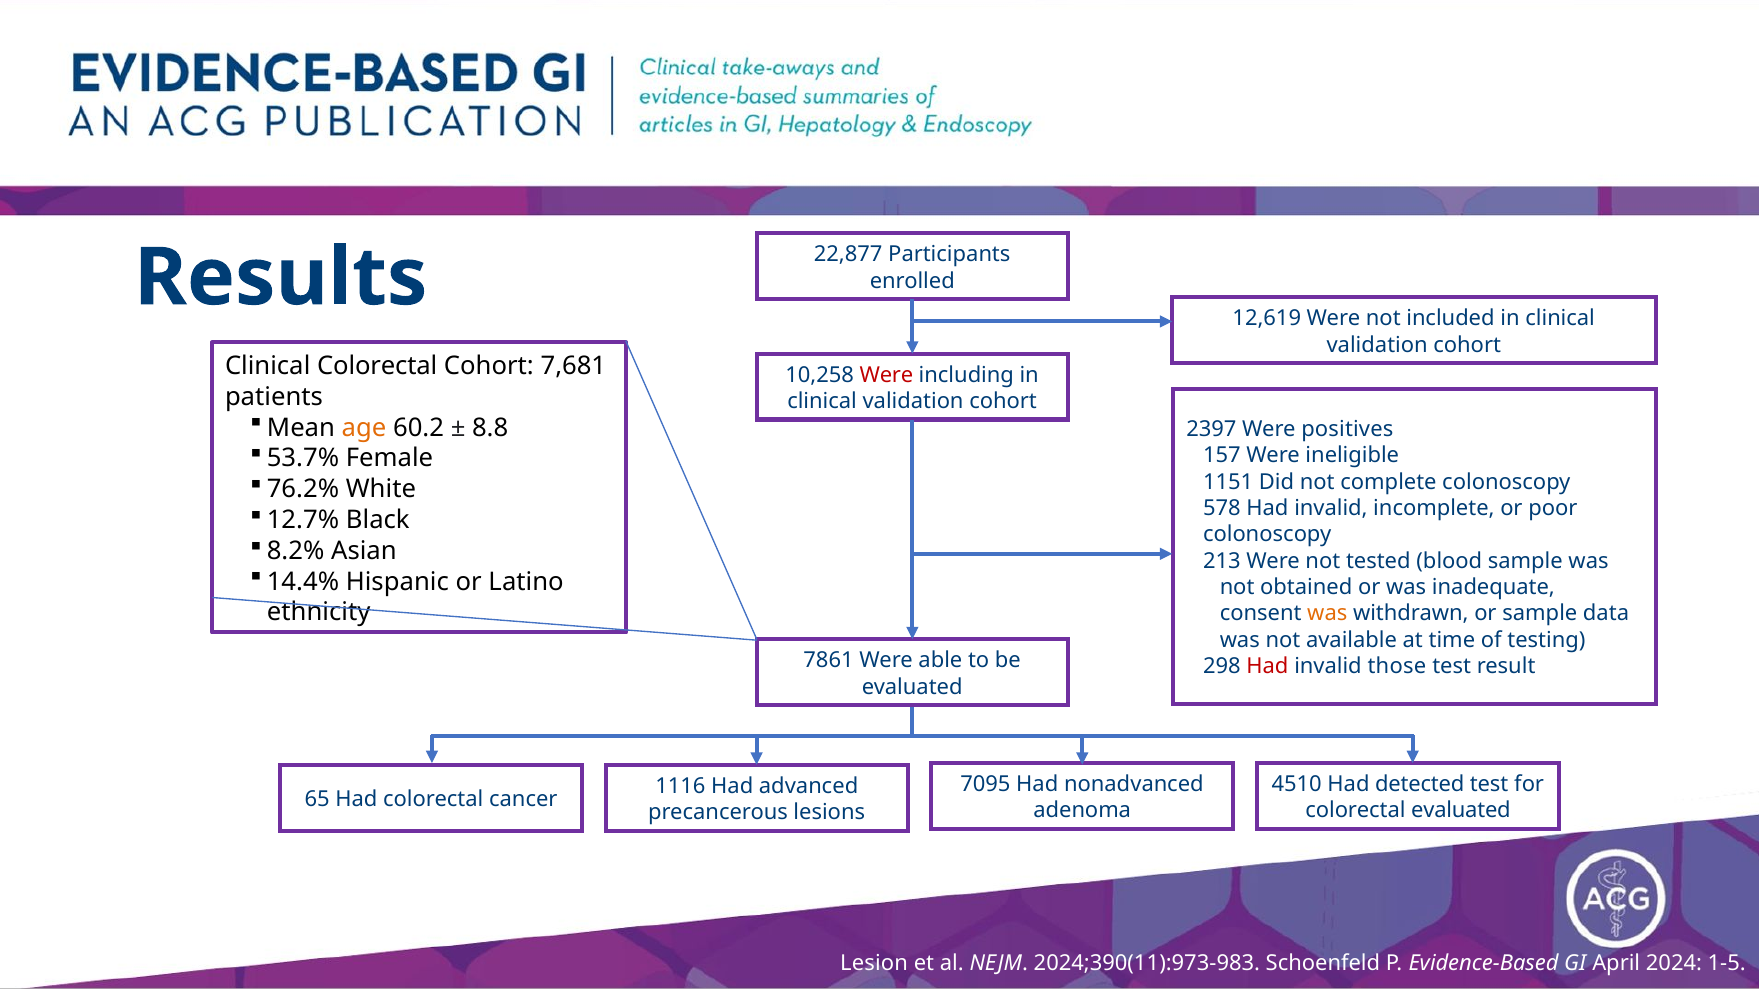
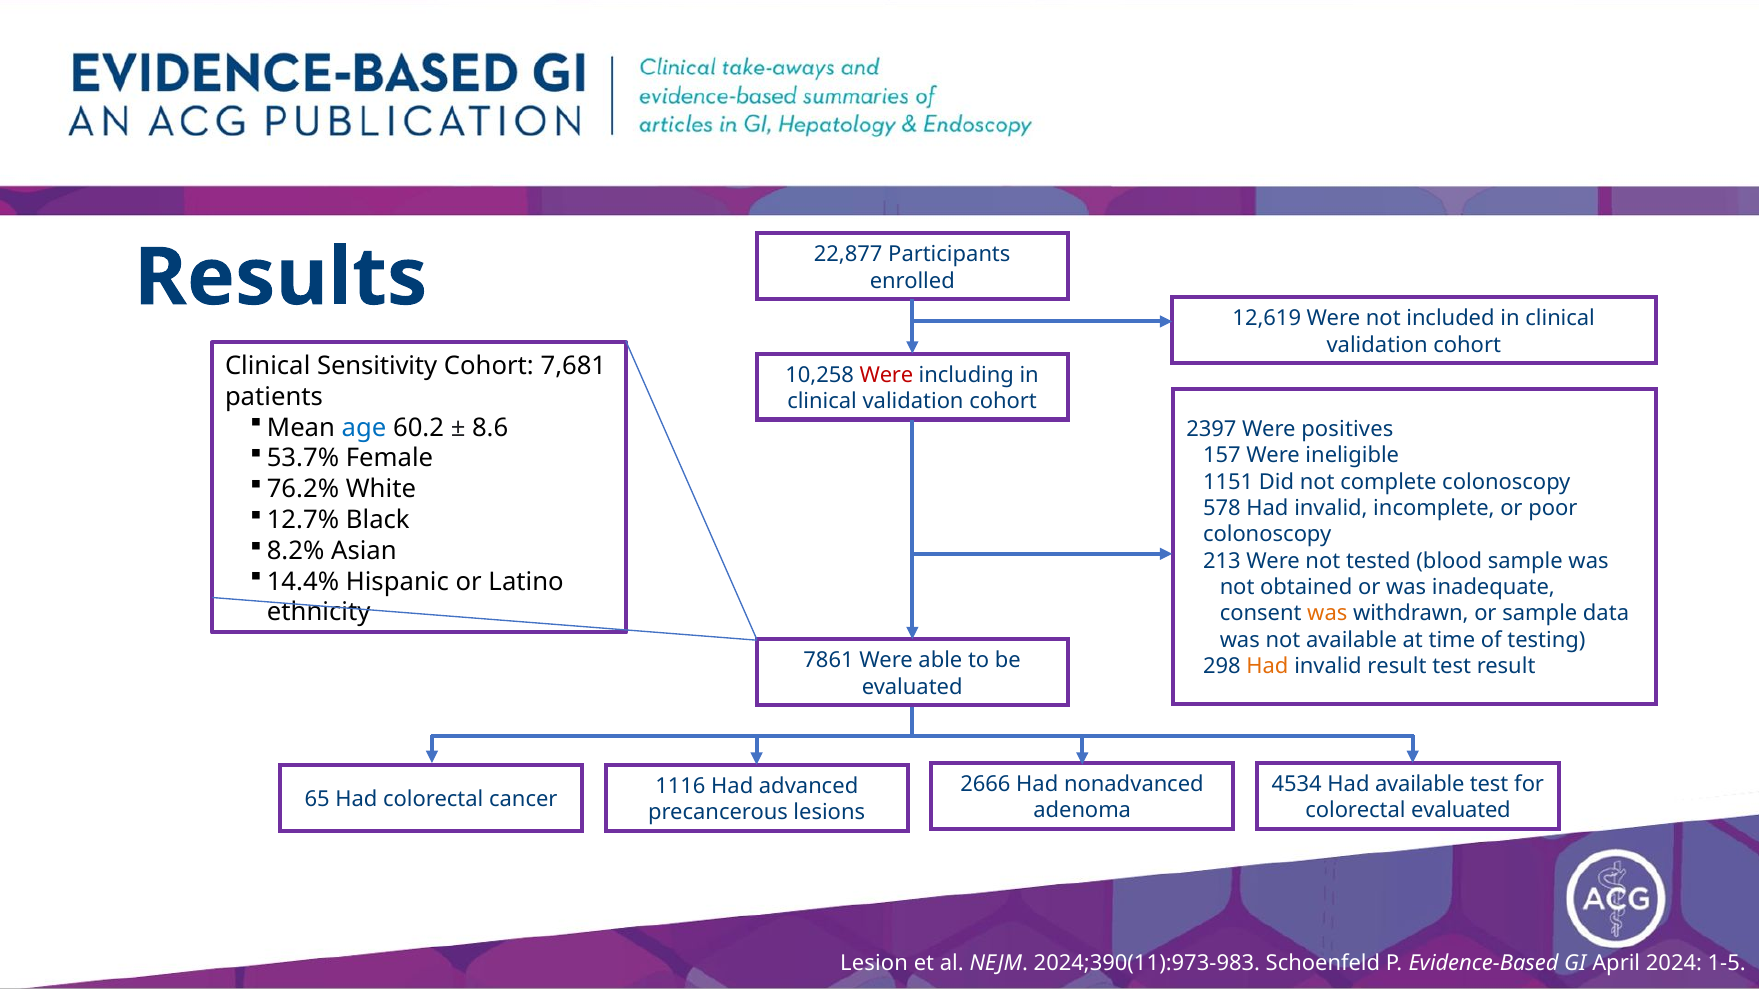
Clinical Colorectal: Colorectal -> Sensitivity
age colour: orange -> blue
8.8: 8.8 -> 8.6
Had at (1267, 667) colour: red -> orange
invalid those: those -> result
7095: 7095 -> 2666
4510: 4510 -> 4534
Had detected: detected -> available
